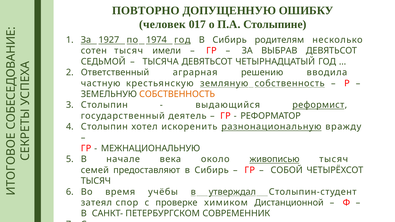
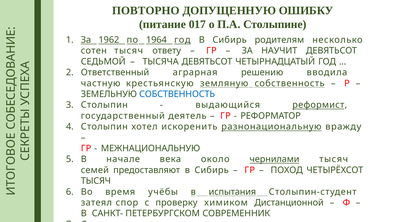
человек: человек -> питание
1927: 1927 -> 1962
1974: 1974 -> 1964
имели: имели -> ответу
ВЫБРАВ: ВЫБРАВ -> НАУЧИТ
СОБСТВЕННОСТЬ at (177, 94) colour: orange -> blue
живописью: живописью -> чернилами
СОБОЙ: СОБОЙ -> ПОХОД
утверждал: утверждал -> испытания
проверке: проверке -> проверку
